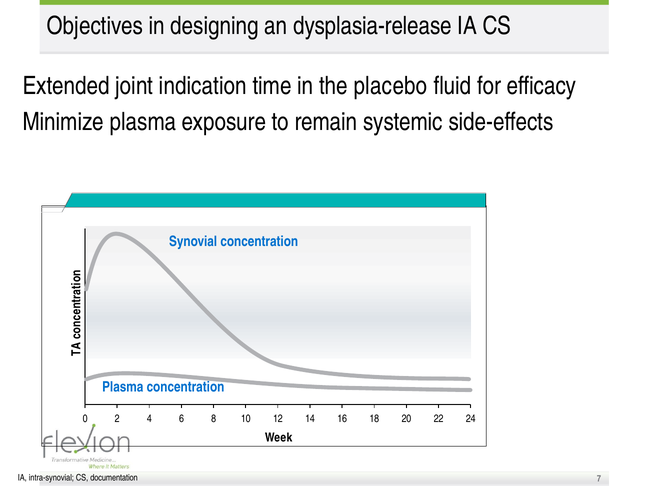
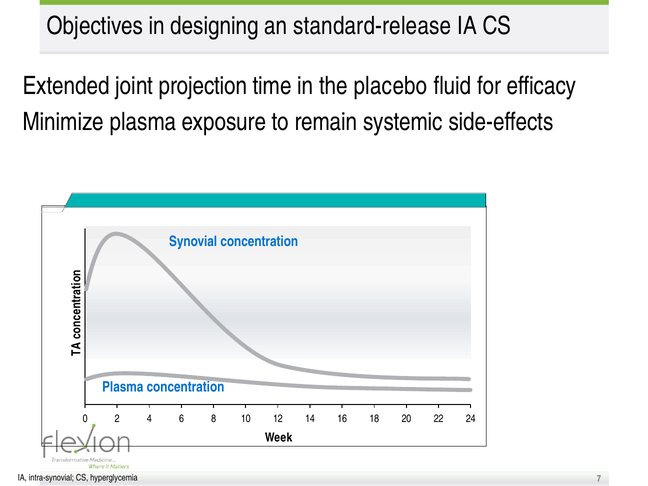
dysplasia-release: dysplasia-release -> standard-release
indication: indication -> projection
documentation: documentation -> hyperglycemia
